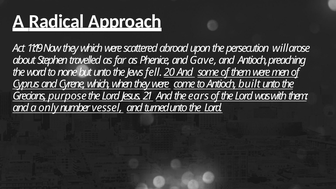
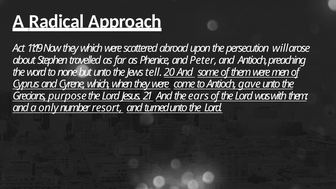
Gave: Gave -> Peter
fell: fell -> tell
built: built -> gave
vessel: vessel -> resort
